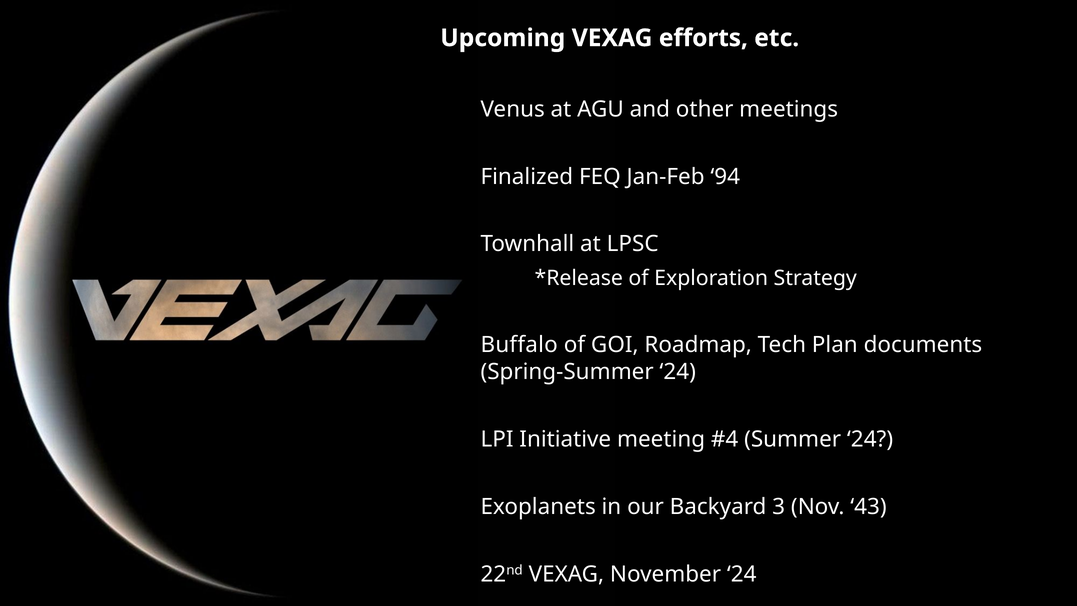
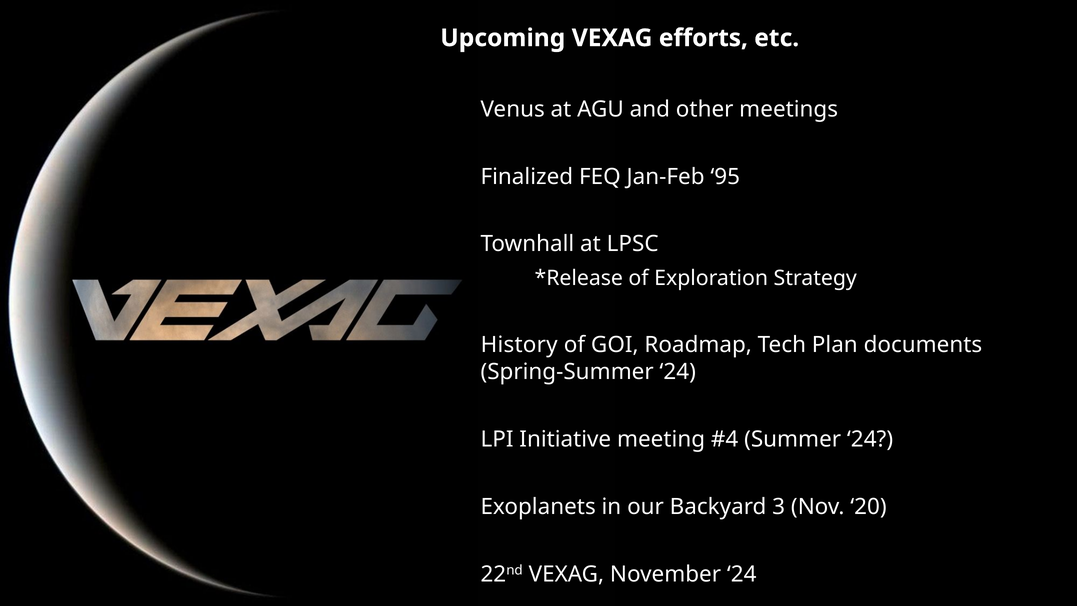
94: 94 -> 95
Buffalo: Buffalo -> History
43: 43 -> 20
